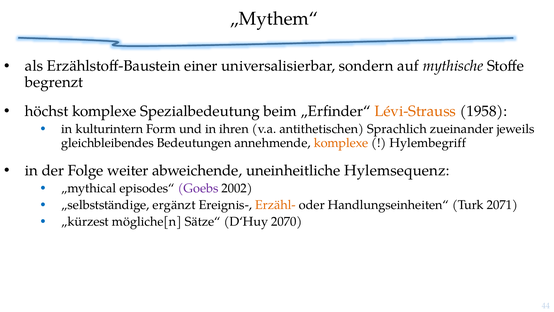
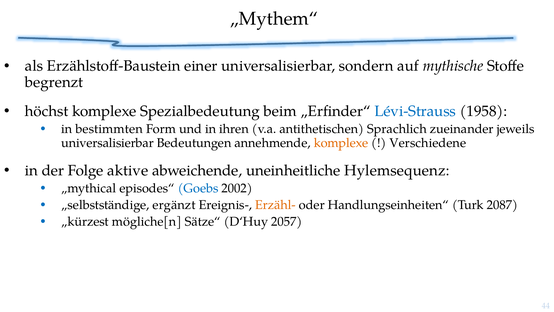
Lévi-Strauss colour: orange -> blue
kulturintern: kulturintern -> bestimmten
gleichbleibendes at (108, 143): gleichbleibendes -> universalisierbar
Hylembegriff: Hylembegriff -> Verschiedene
weiter: weiter -> aktive
Goebs colour: purple -> blue
2071: 2071 -> 2087
2070: 2070 -> 2057
